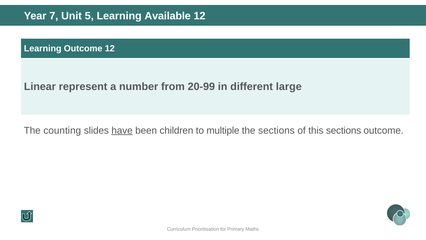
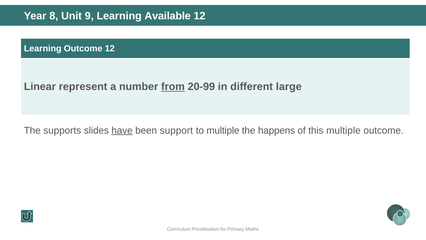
7: 7 -> 8
5: 5 -> 9
from underline: none -> present
counting: counting -> supports
children: children -> support
the sections: sections -> happens
this sections: sections -> multiple
